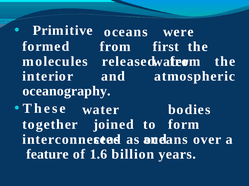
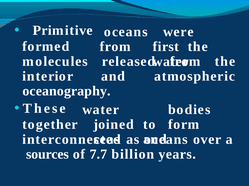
feature: feature -> sources
1.6: 1.6 -> 7.7
